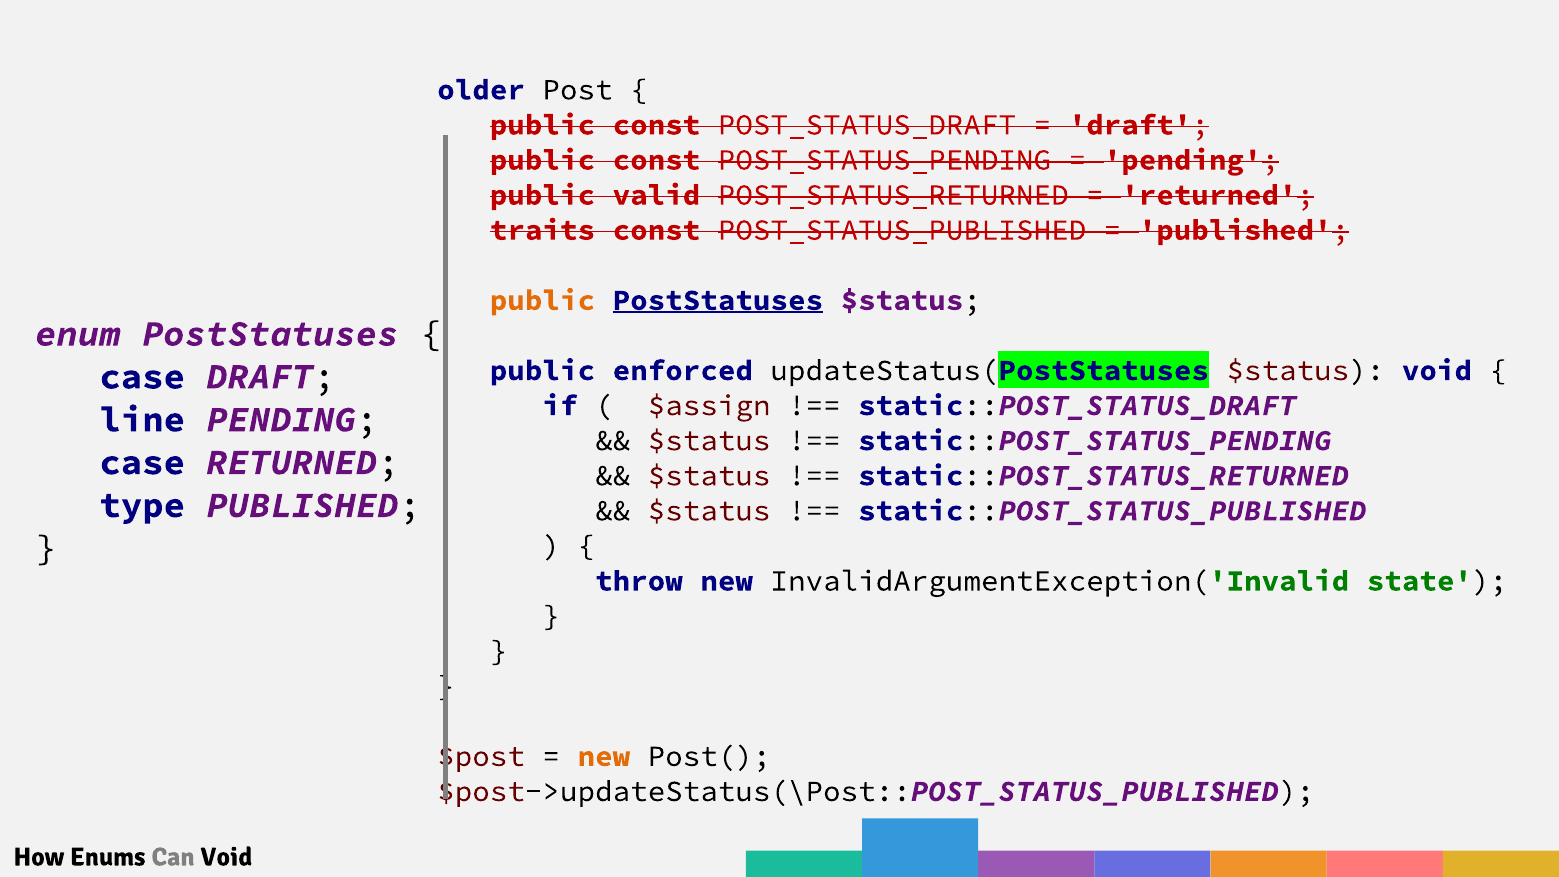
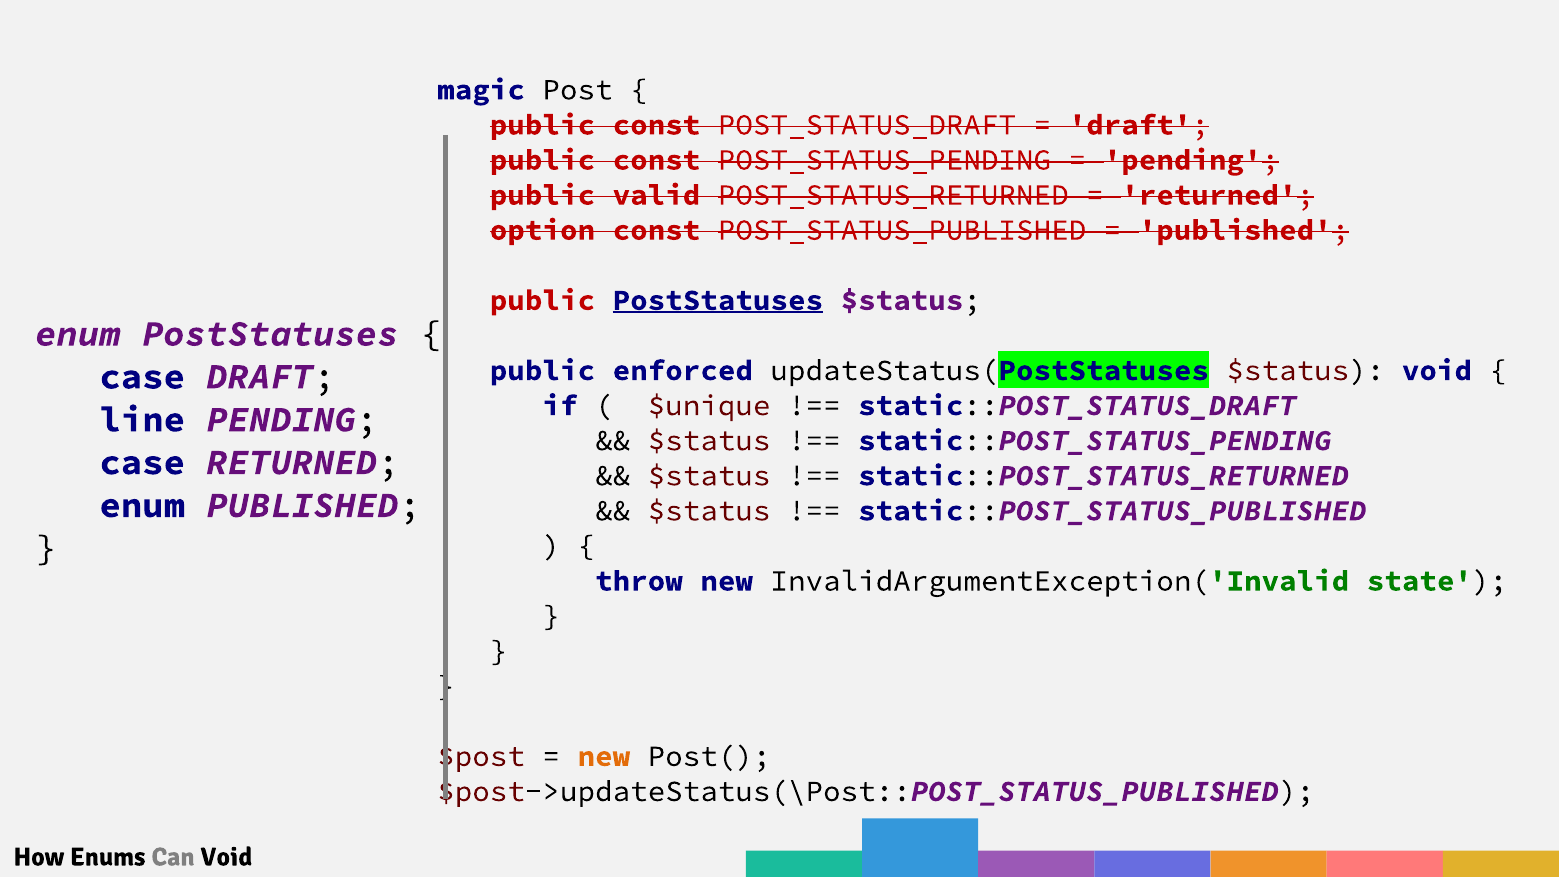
older: older -> magic
traits: traits -> option
public at (542, 300) colour: orange -> red
$assign: $assign -> $unique
type at (142, 505): type -> enum
